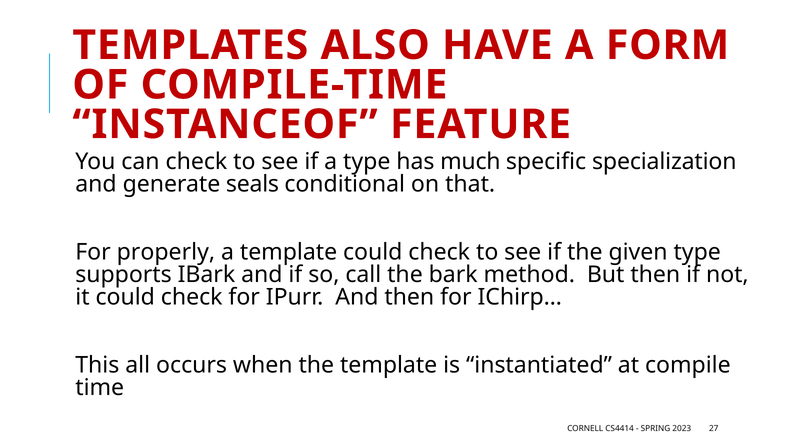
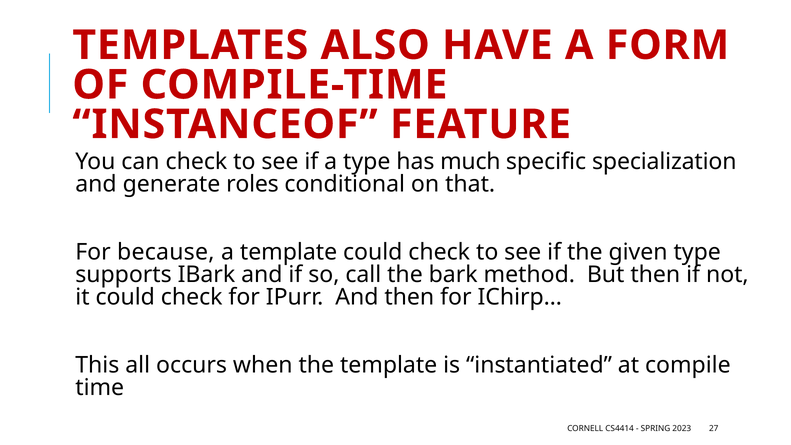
seals: seals -> roles
properly: properly -> because
